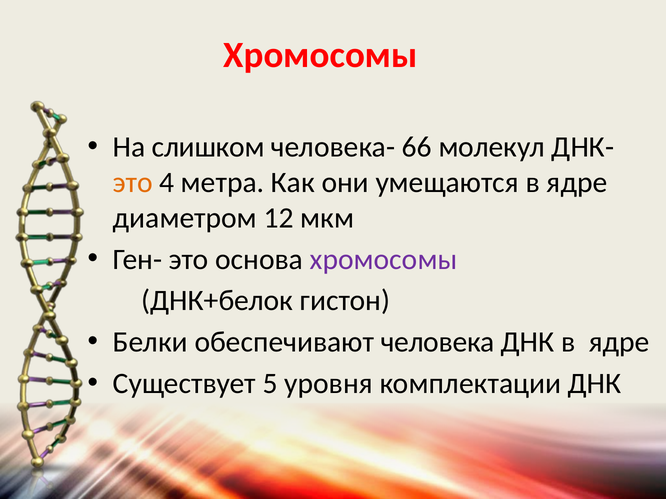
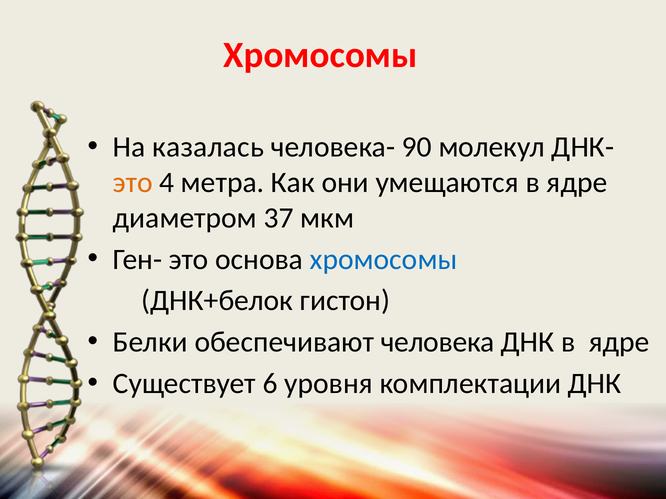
слишком: слишком -> казалась
66: 66 -> 90
12: 12 -> 37
хромосомы at (384, 260) colour: purple -> blue
5: 5 -> 6
